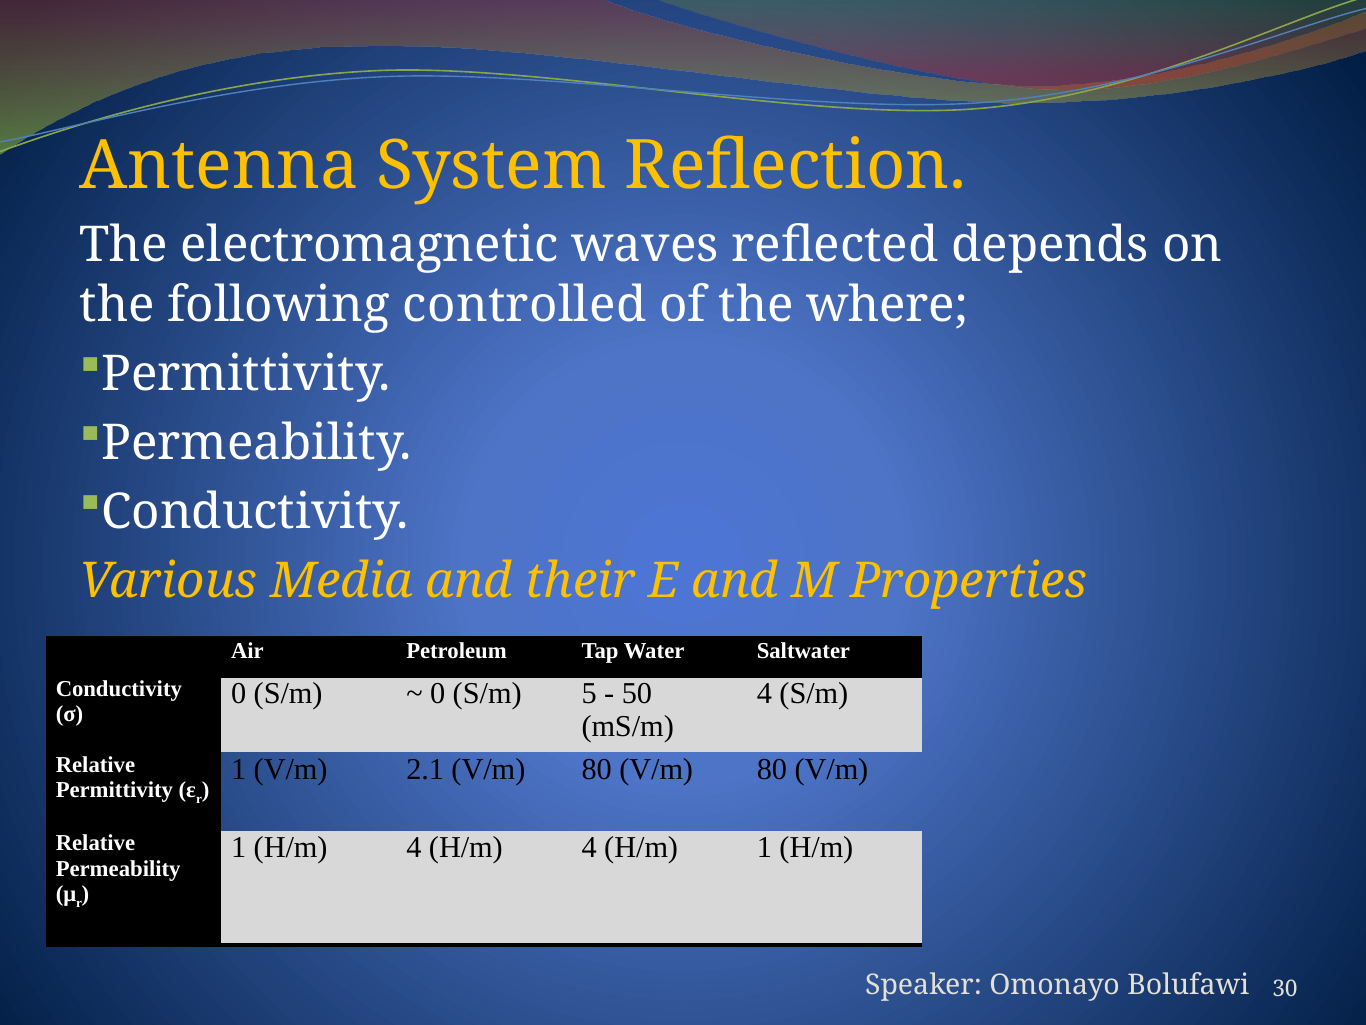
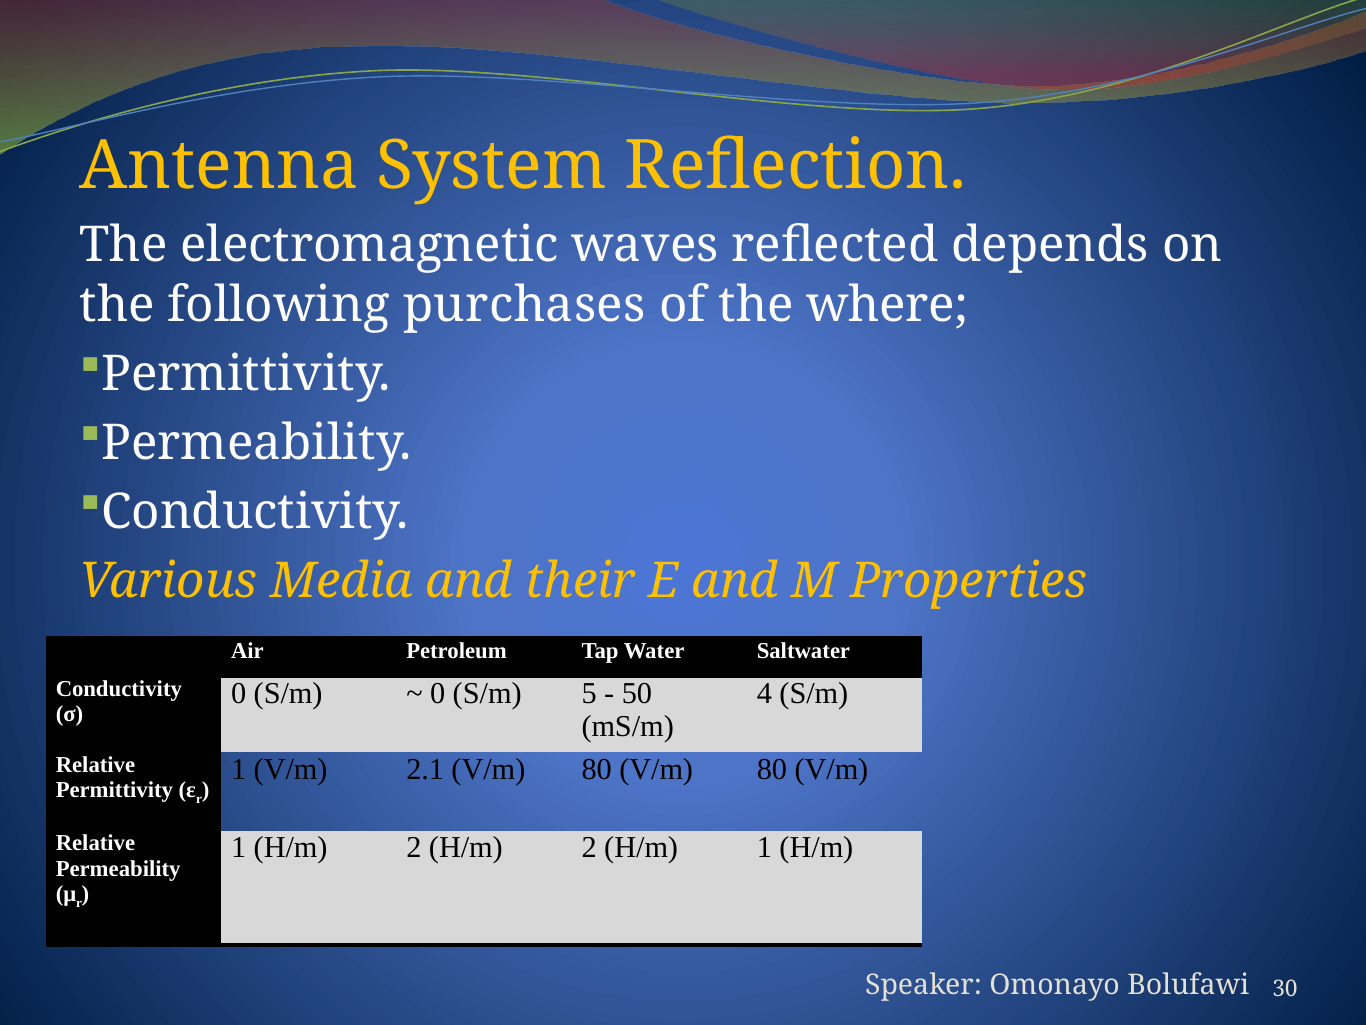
controlled: controlled -> purchases
1 H/m 4: 4 -> 2
4 at (589, 847): 4 -> 2
